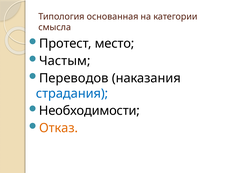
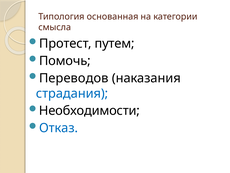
место: место -> путем
Частым: Частым -> Помочь
Отказ colour: orange -> blue
